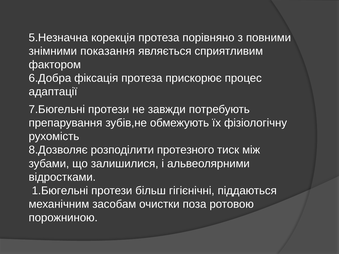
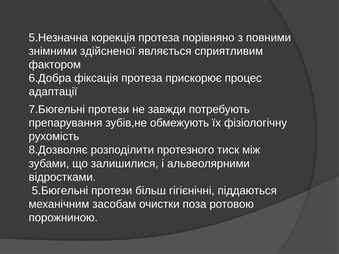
показання: показання -> здійсненої
1.Бюгельні: 1.Бюгельні -> 5.Бюгельні
